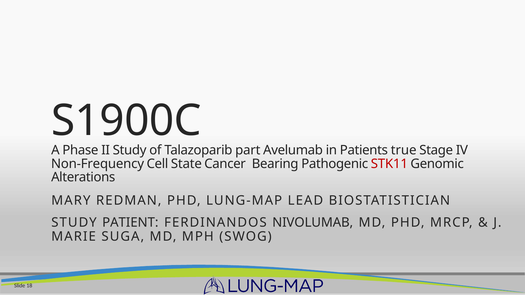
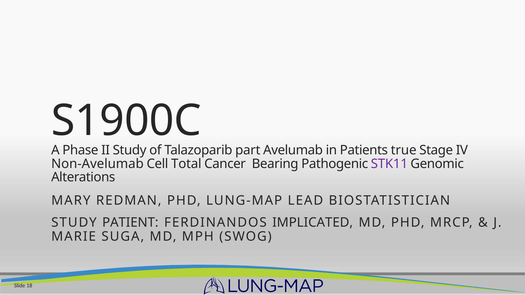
Non-Frequency: Non-Frequency -> Non-Avelumab
State: State -> Total
STK11 colour: red -> purple
NIVOLUMAB: NIVOLUMAB -> IMPLICATED
